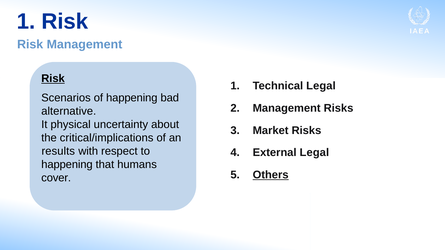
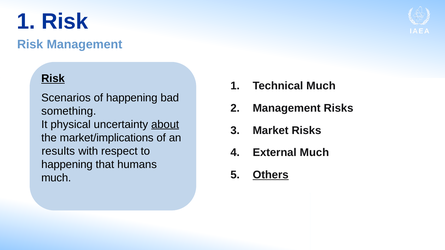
Technical Legal: Legal -> Much
alternative: alternative -> something
about underline: none -> present
critical/implications: critical/implications -> market/implications
External Legal: Legal -> Much
cover at (56, 178): cover -> much
